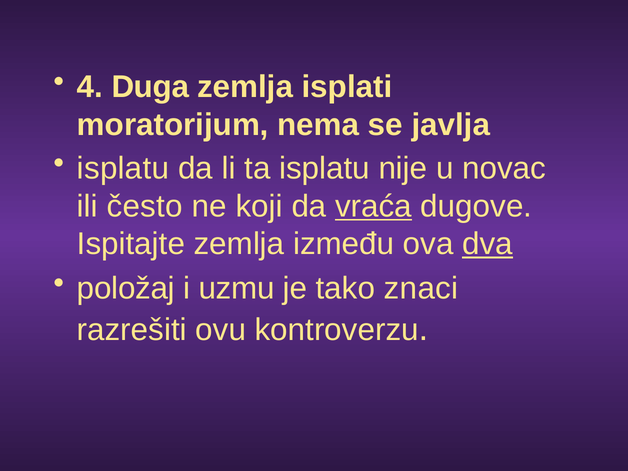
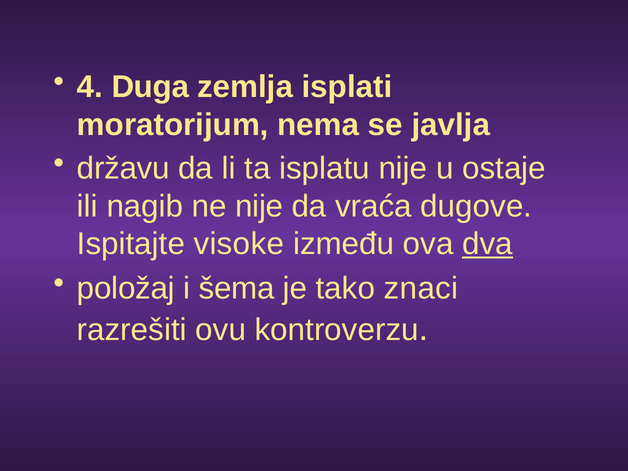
isplatu at (123, 169): isplatu -> državu
novac: novac -> ostaje
često: često -> nagib
ne koji: koji -> nije
vraća underline: present -> none
Ispitajte zemlja: zemlja -> visoke
uzmu: uzmu -> šema
